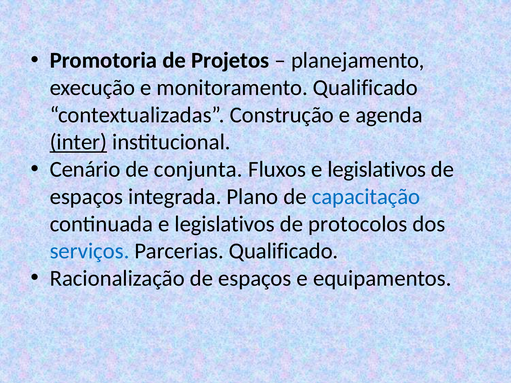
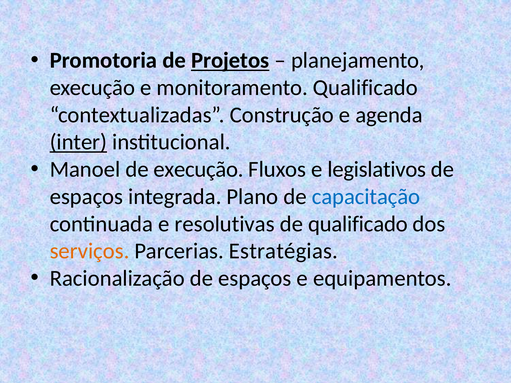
Projetos underline: none -> present
Cenário: Cenário -> Manoel
de conjunta: conjunta -> execução
continuada e legislativos: legislativos -> resolutivas
de protocolos: protocolos -> qualificado
serviços colour: blue -> orange
Parcerias Qualificado: Qualificado -> Estratégias
